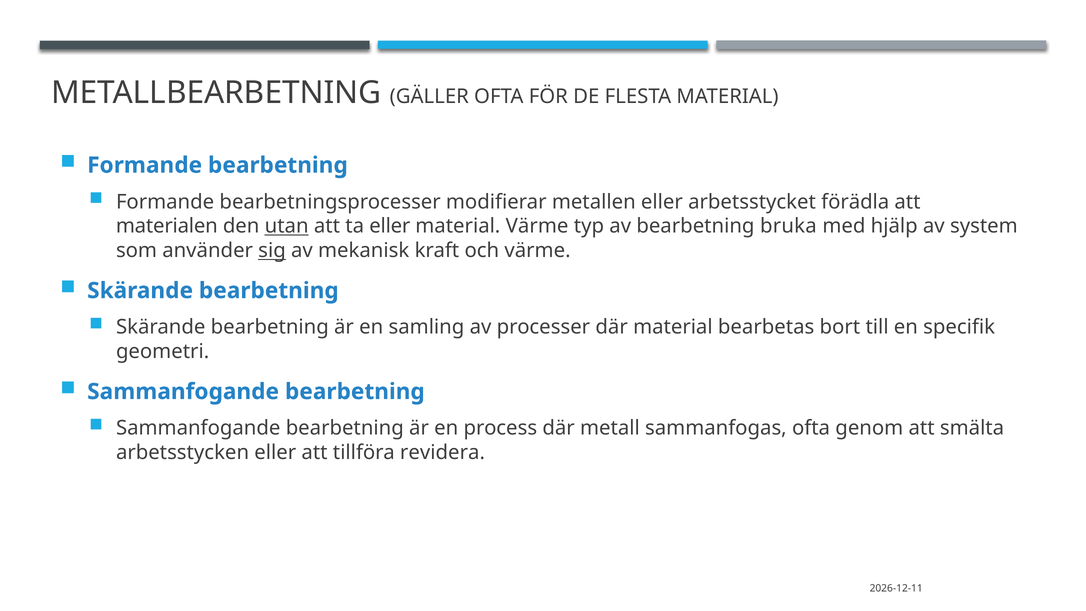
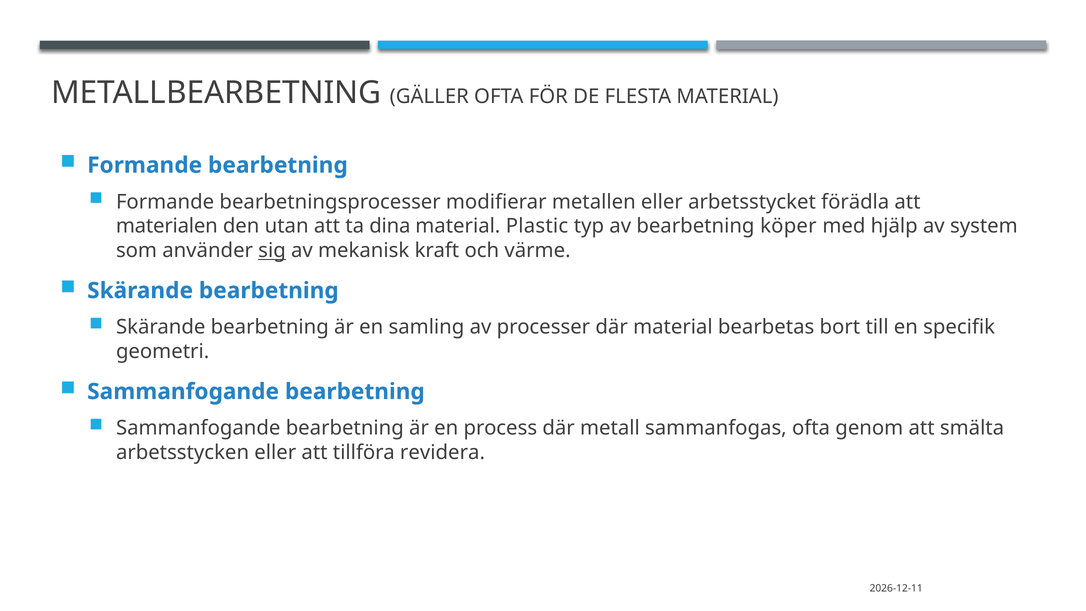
utan underline: present -> none
ta eller: eller -> dina
material Värme: Värme -> Plastic
bruka: bruka -> köper
